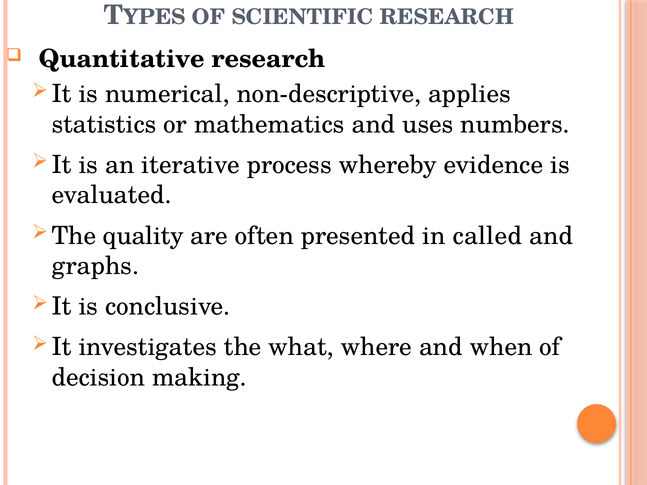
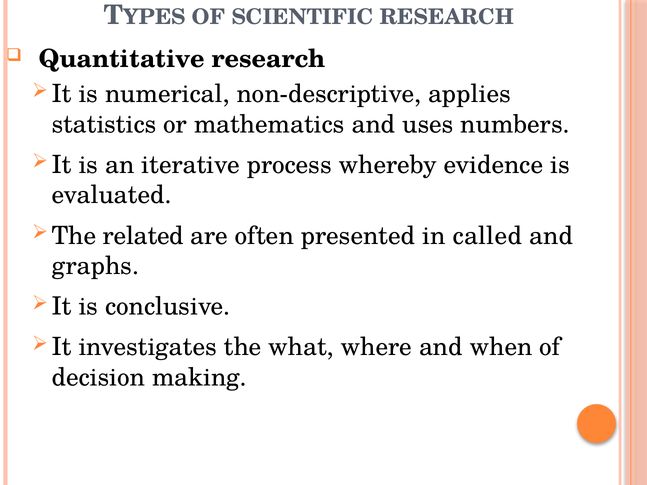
quality: quality -> related
